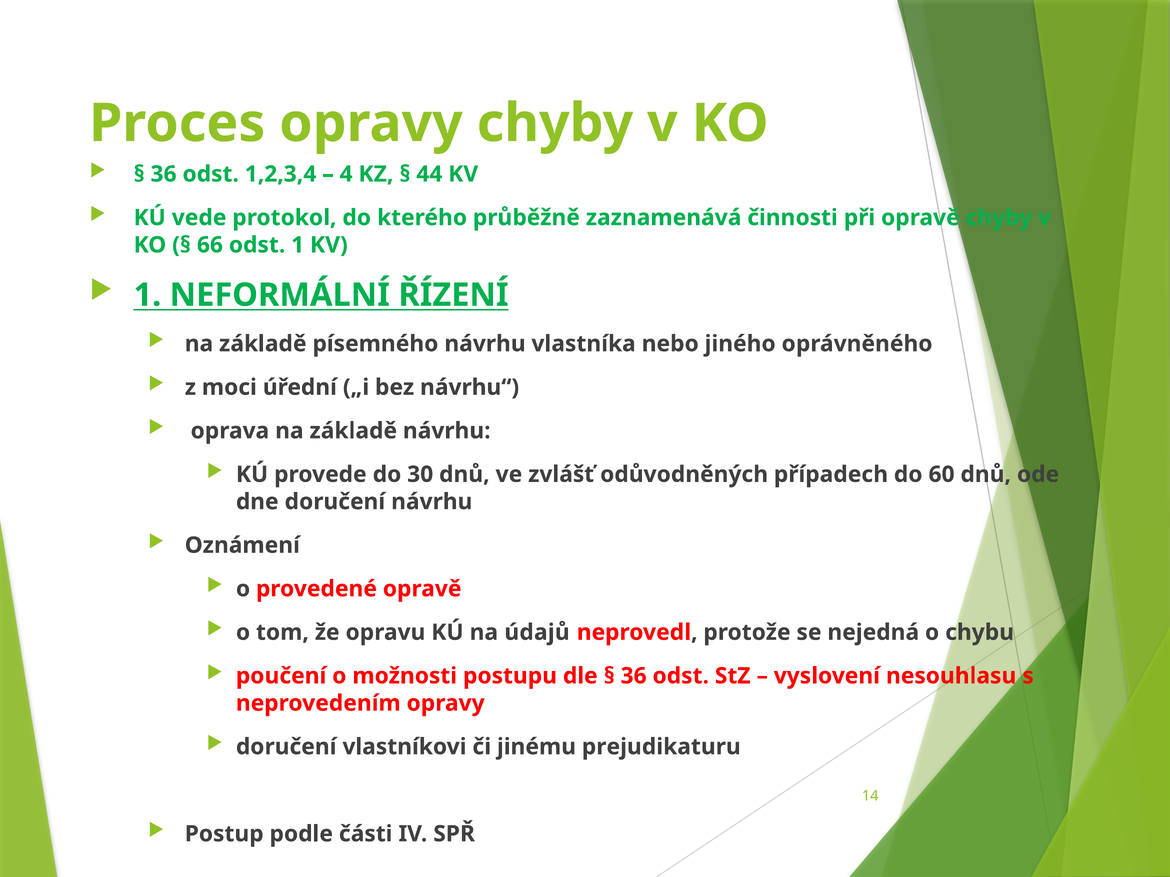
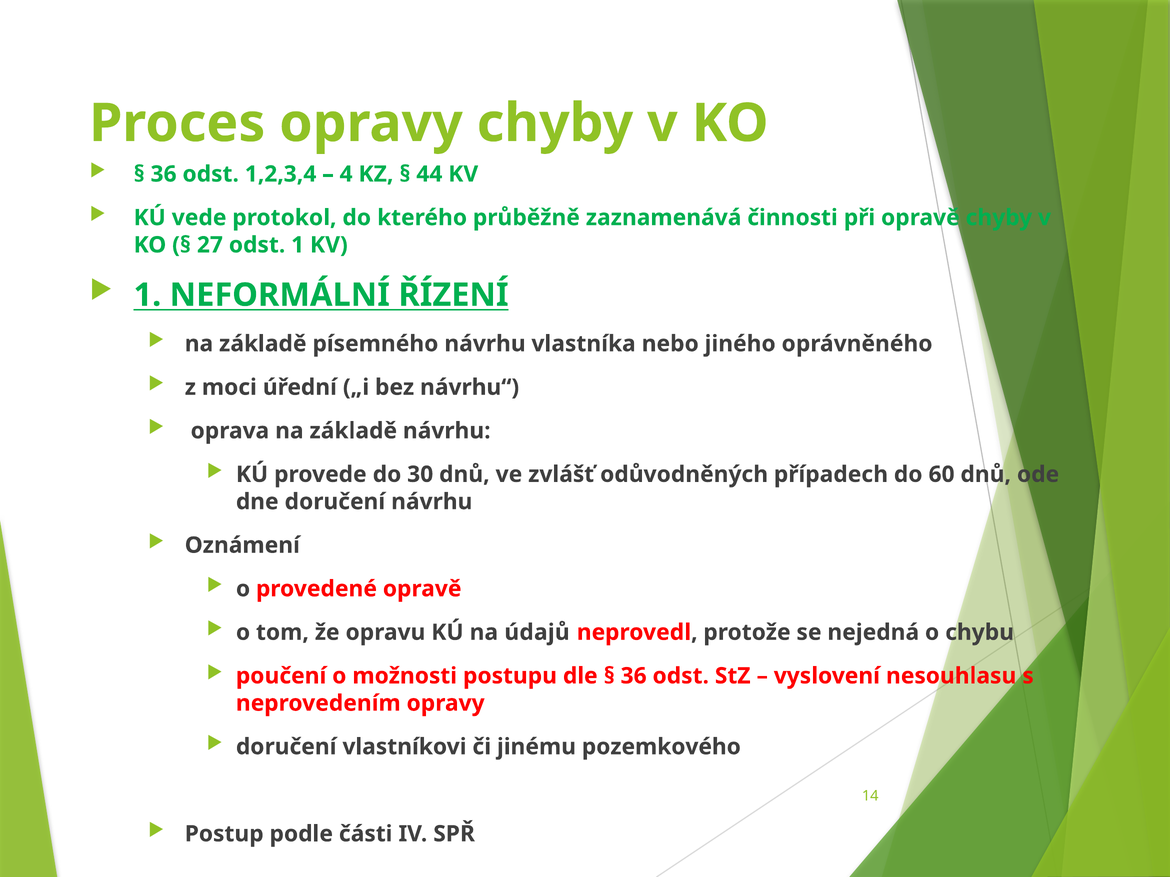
66: 66 -> 27
prejudikaturu: prejudikaturu -> pozemkového
